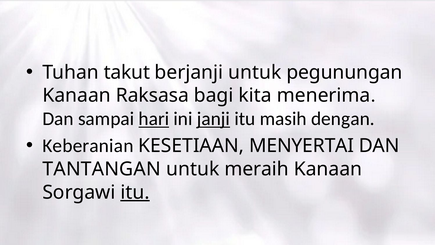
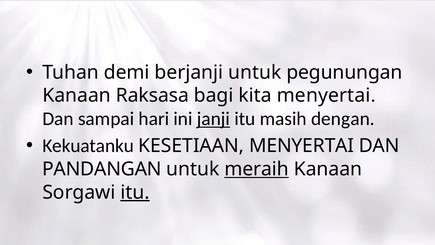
takut: takut -> demi
kita menerima: menerima -> menyertai
hari underline: present -> none
Keberanian: Keberanian -> Kekuatanku
TANTANGAN: TANTANGAN -> PANDANGAN
meraih underline: none -> present
